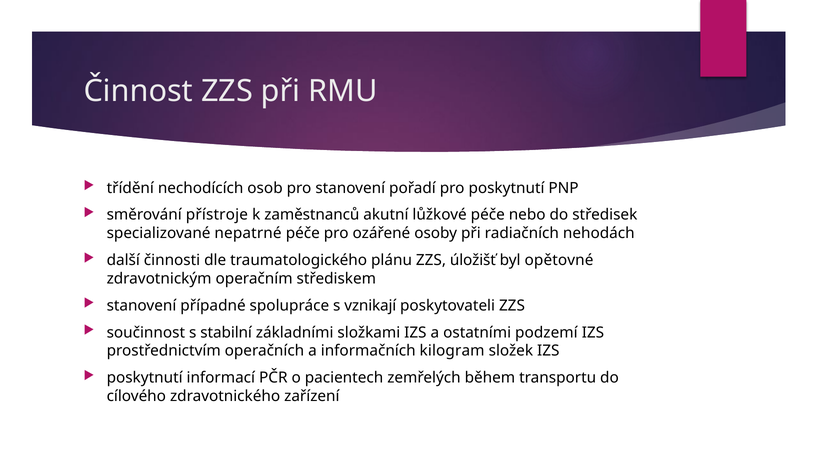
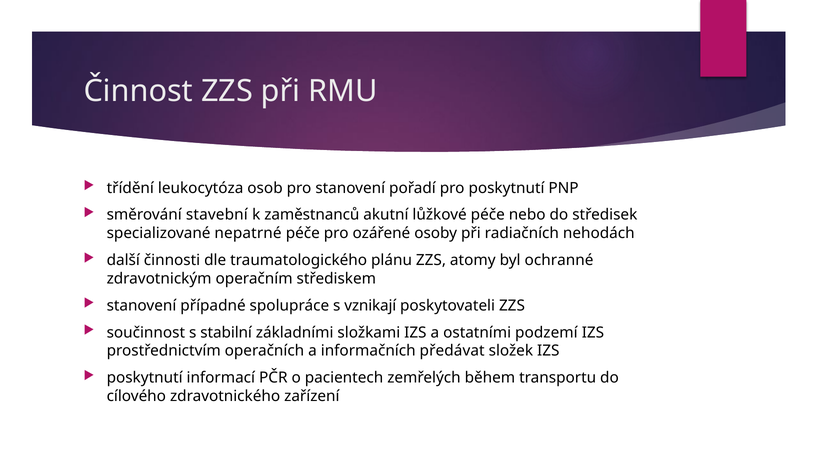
nechodících: nechodících -> leukocytóza
přístroje: přístroje -> stavební
úložišť: úložišť -> atomy
opětovné: opětovné -> ochranné
kilogram: kilogram -> předávat
